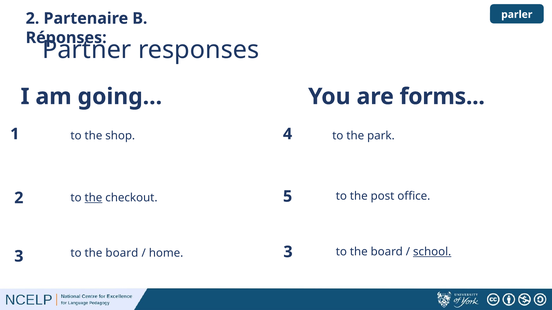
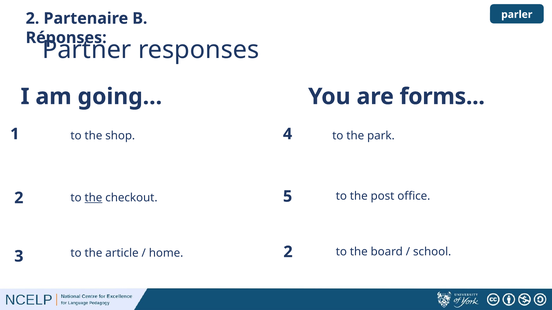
school underline: present -> none
board at (122, 254): board -> article
3 3: 3 -> 2
